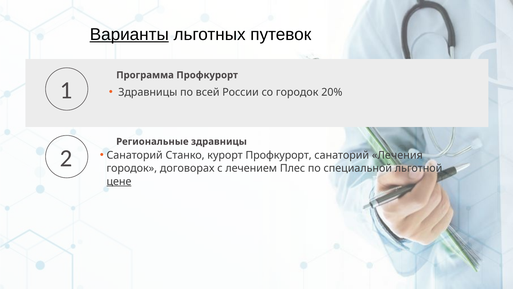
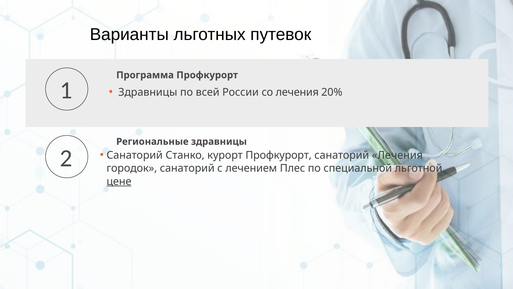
Варианты underline: present -> none
со городок: городок -> лечения
городок договорах: договорах -> санаторий
